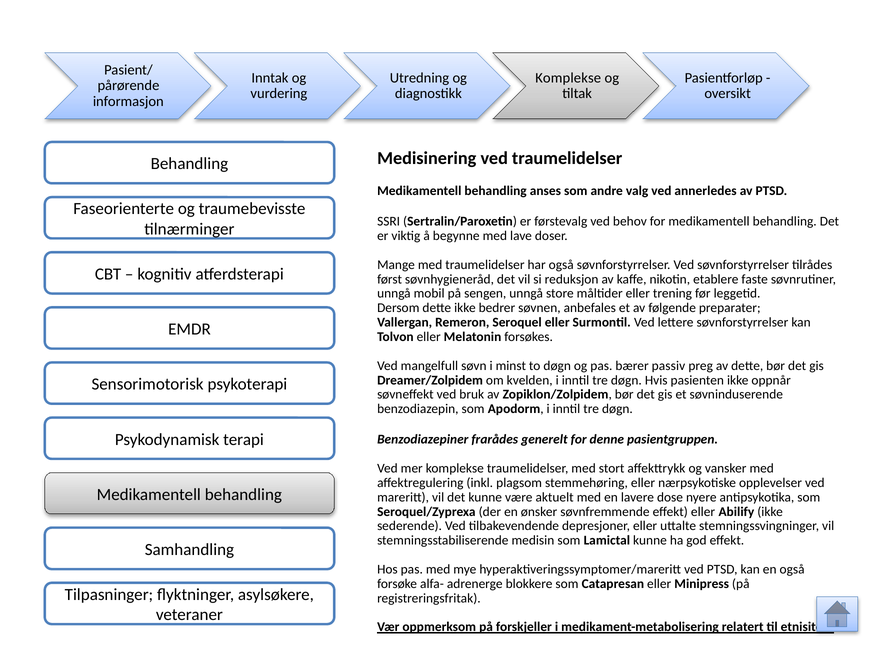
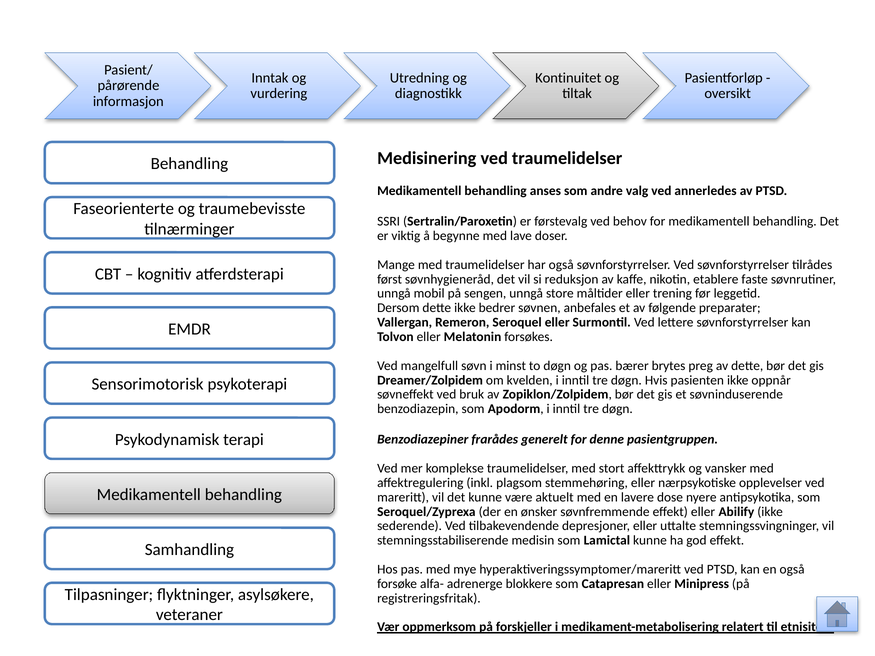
Komplekse at (568, 78): Komplekse -> Kontinuitet
passiv: passiv -> brytes
